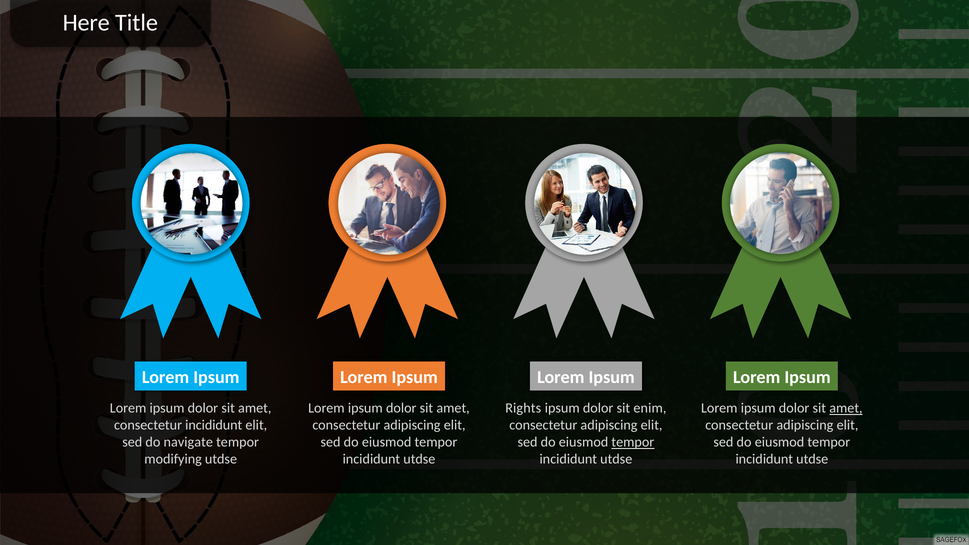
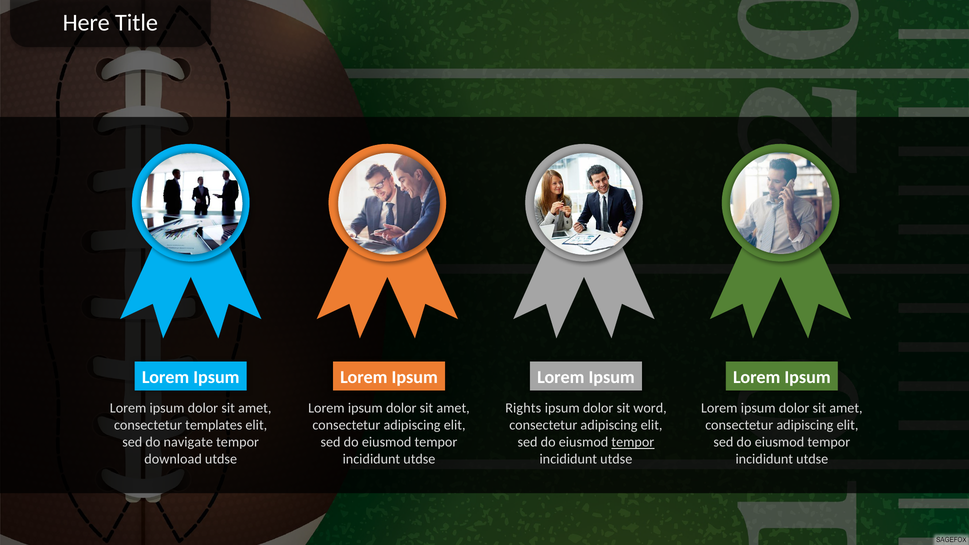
enim: enim -> word
amet at (846, 408) underline: present -> none
consectetur incididunt: incididunt -> templates
modifying: modifying -> download
